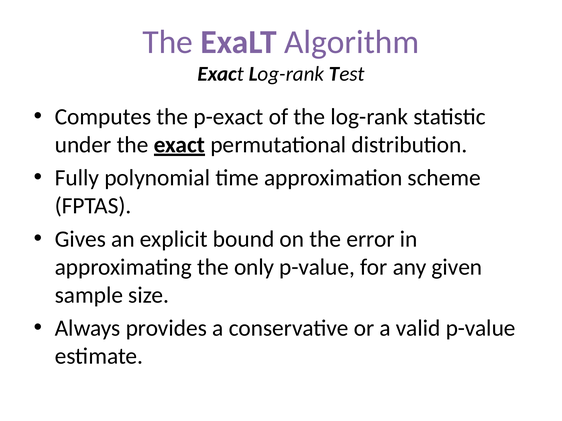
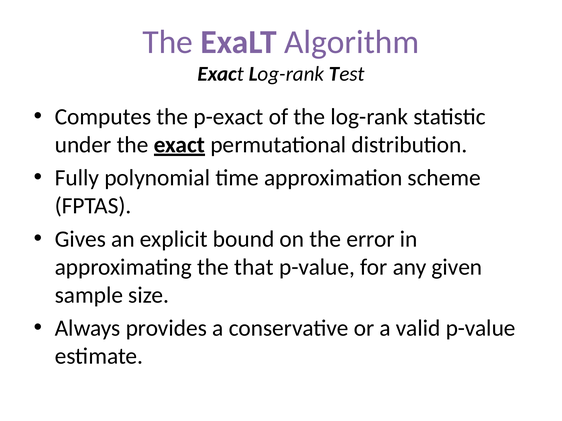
only: only -> that
